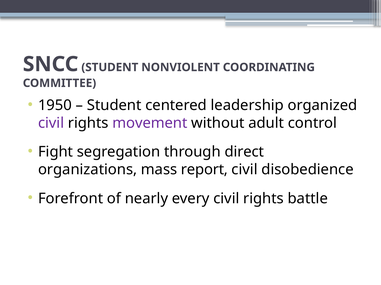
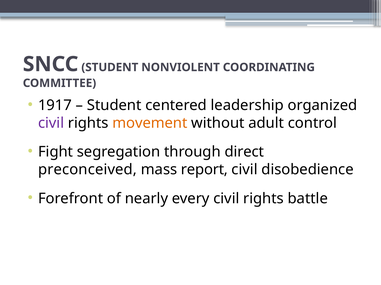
1950: 1950 -> 1917
movement colour: purple -> orange
organizations: organizations -> preconceived
